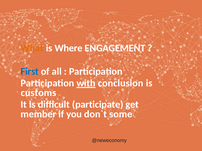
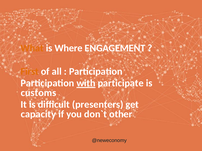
First colour: blue -> orange
conclusion: conclusion -> participate
participate: participate -> presenters
member: member -> capacity
some: some -> other
